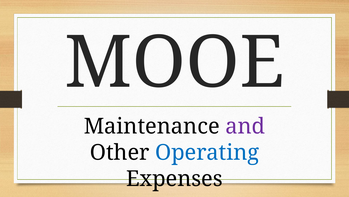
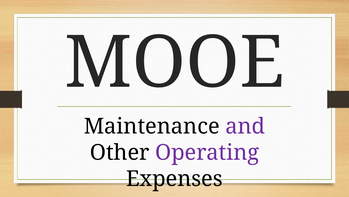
Operating colour: blue -> purple
